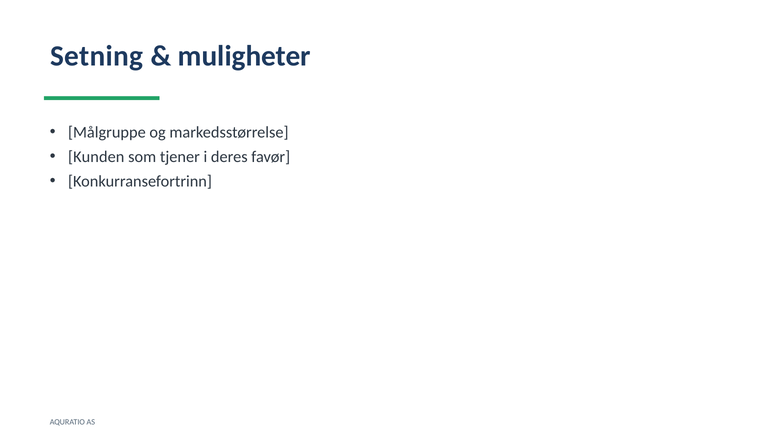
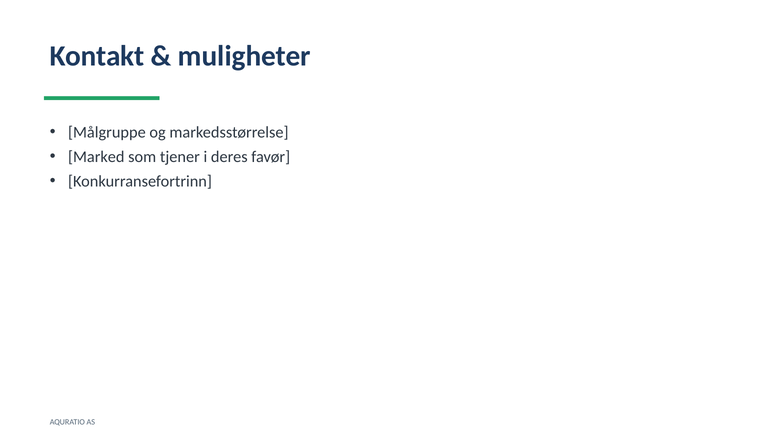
Setning: Setning -> Kontakt
Kunden: Kunden -> Marked
